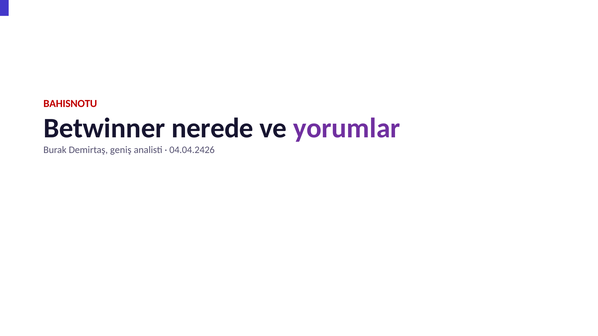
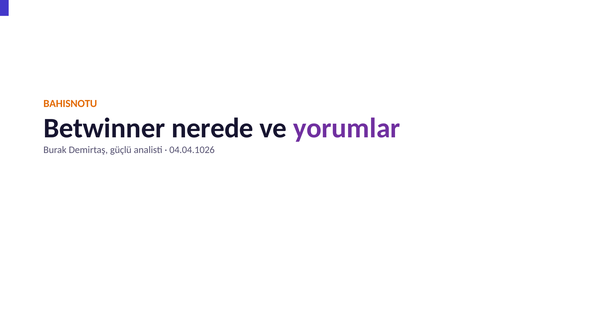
BAHISNOTU colour: red -> orange
geniş: geniş -> güçlü
04.04.2426: 04.04.2426 -> 04.04.1026
